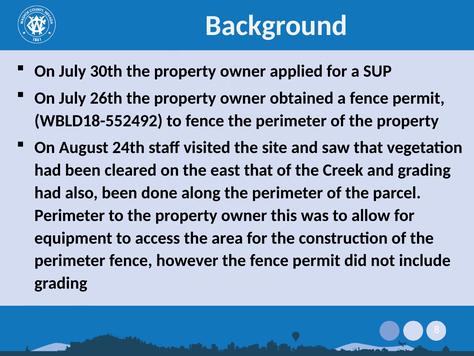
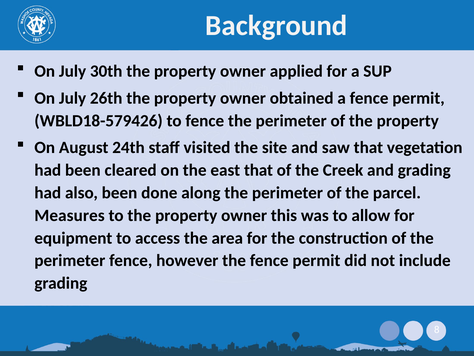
WBLD18-552492: WBLD18-552492 -> WBLD18-579426
Perimeter at (70, 215): Perimeter -> Measures
